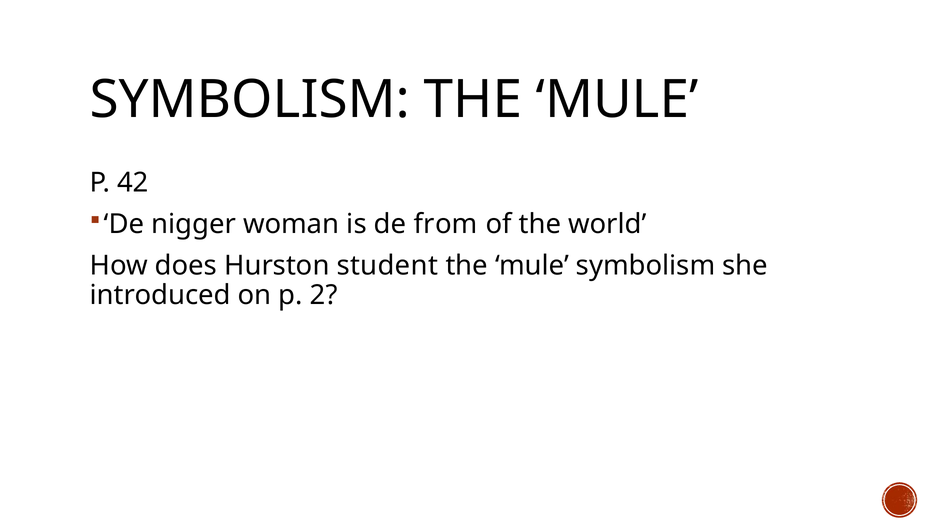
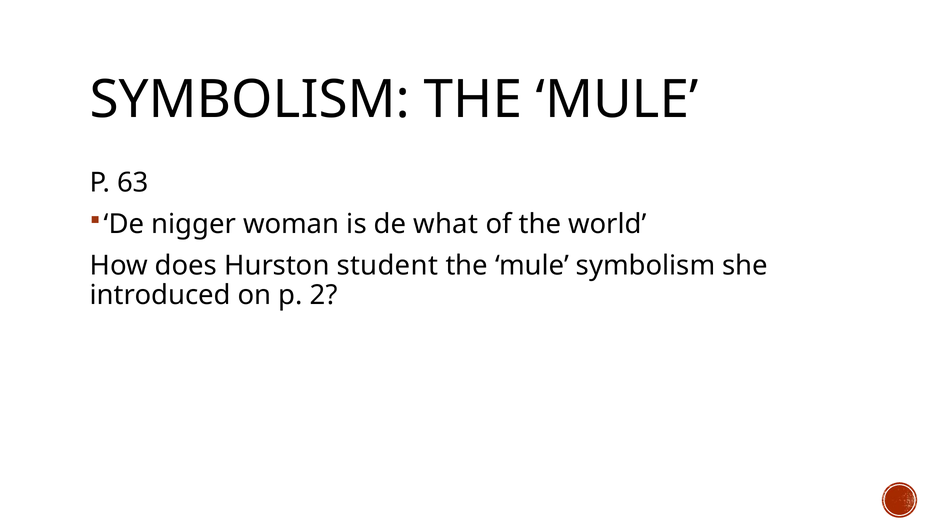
42: 42 -> 63
from: from -> what
